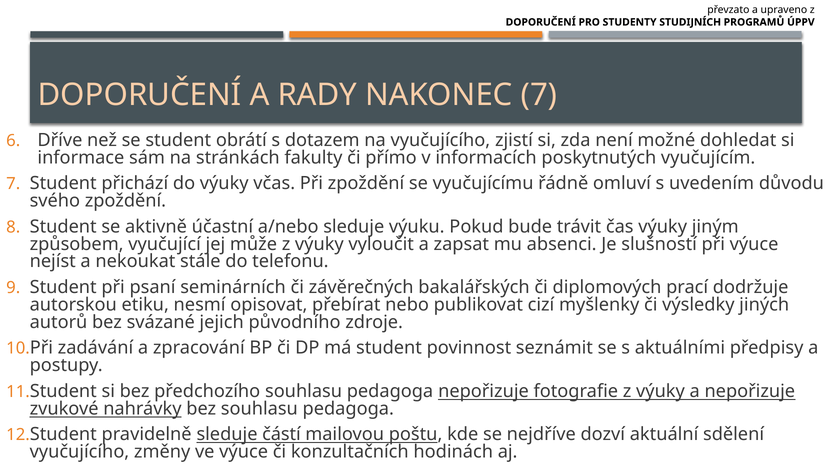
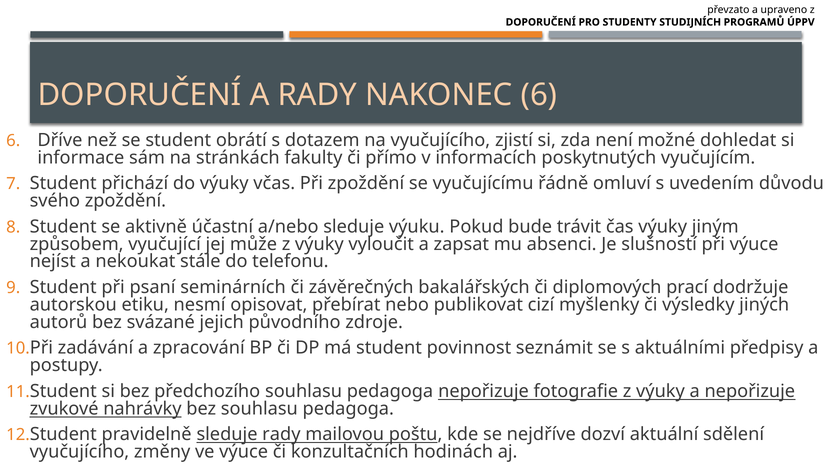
NAKONEC 7: 7 -> 6
sleduje částí: částí -> rady
